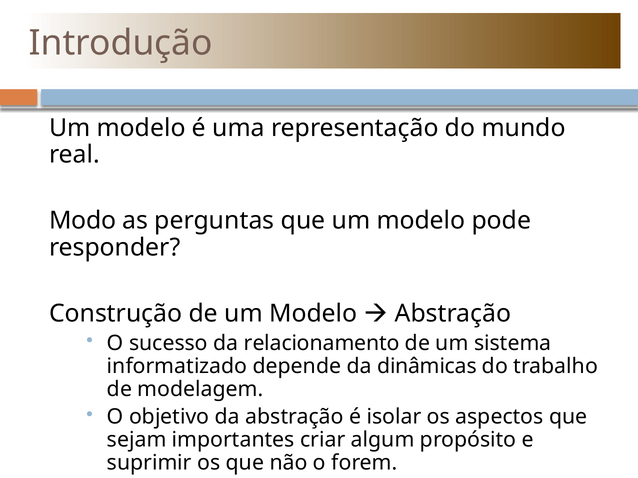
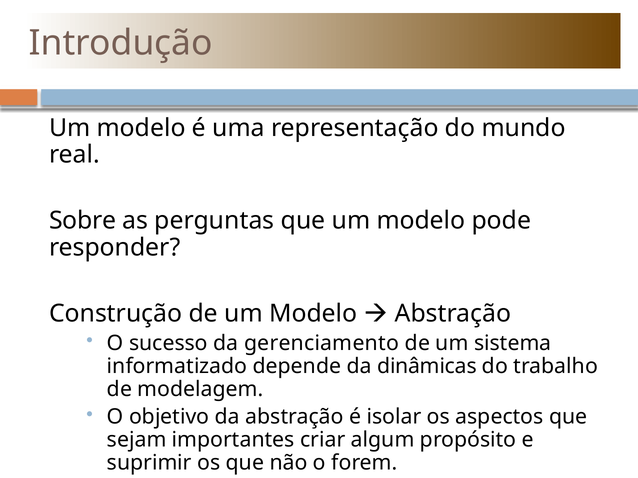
Modo: Modo -> Sobre
relacionamento: relacionamento -> gerenciamento
